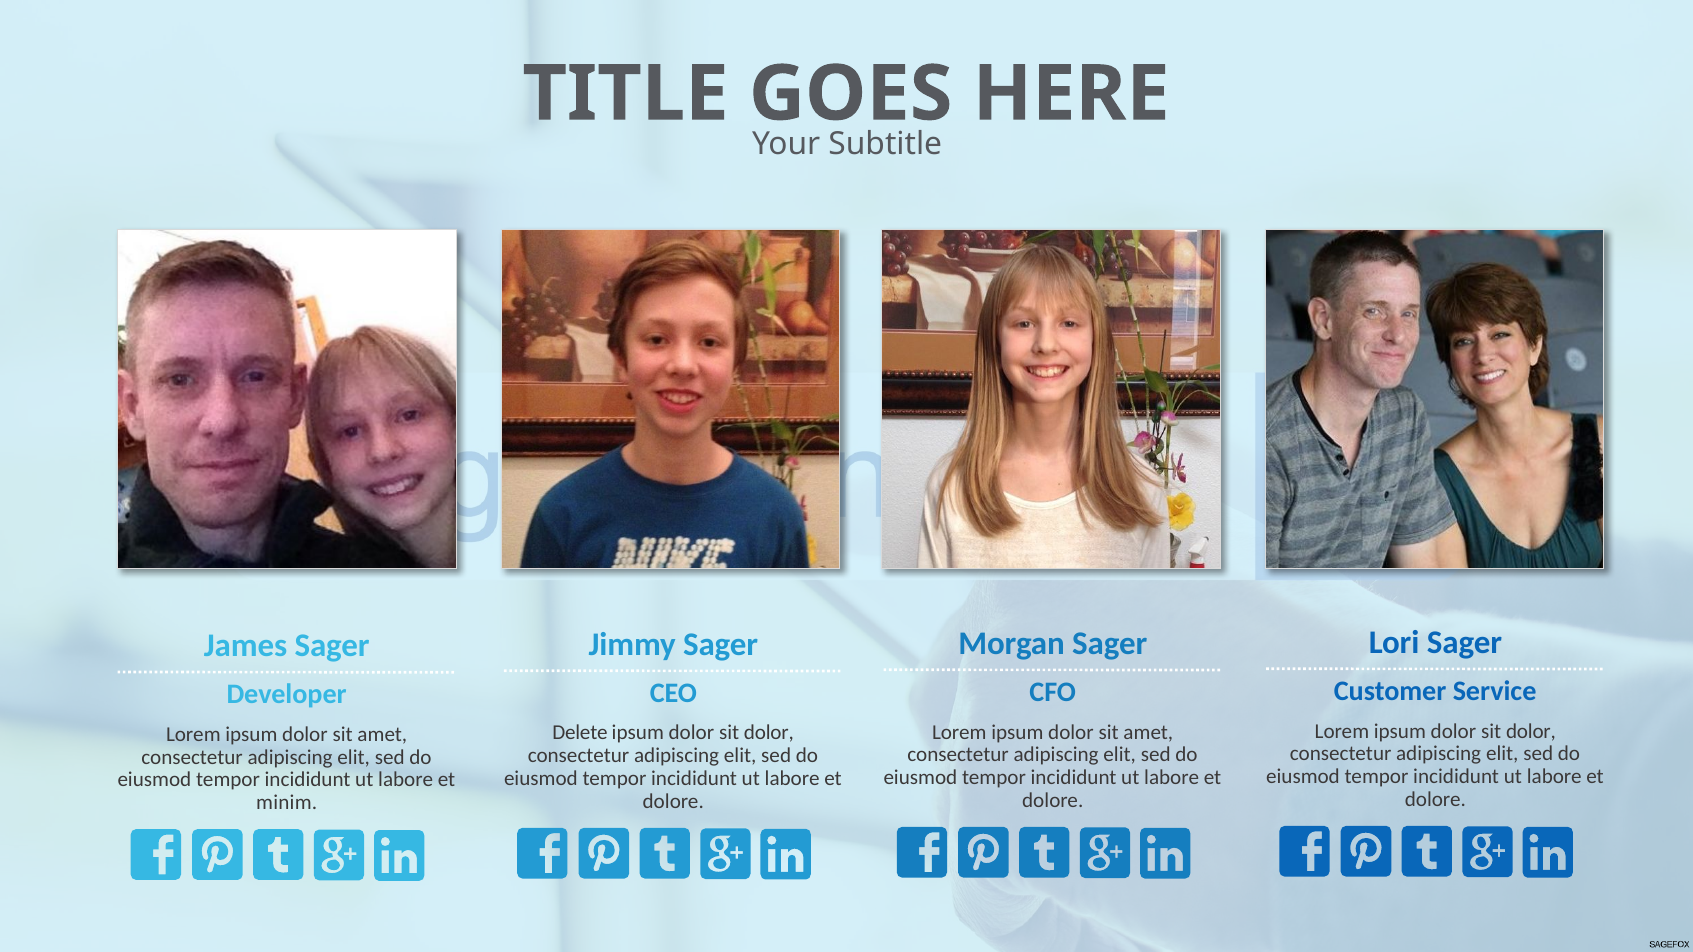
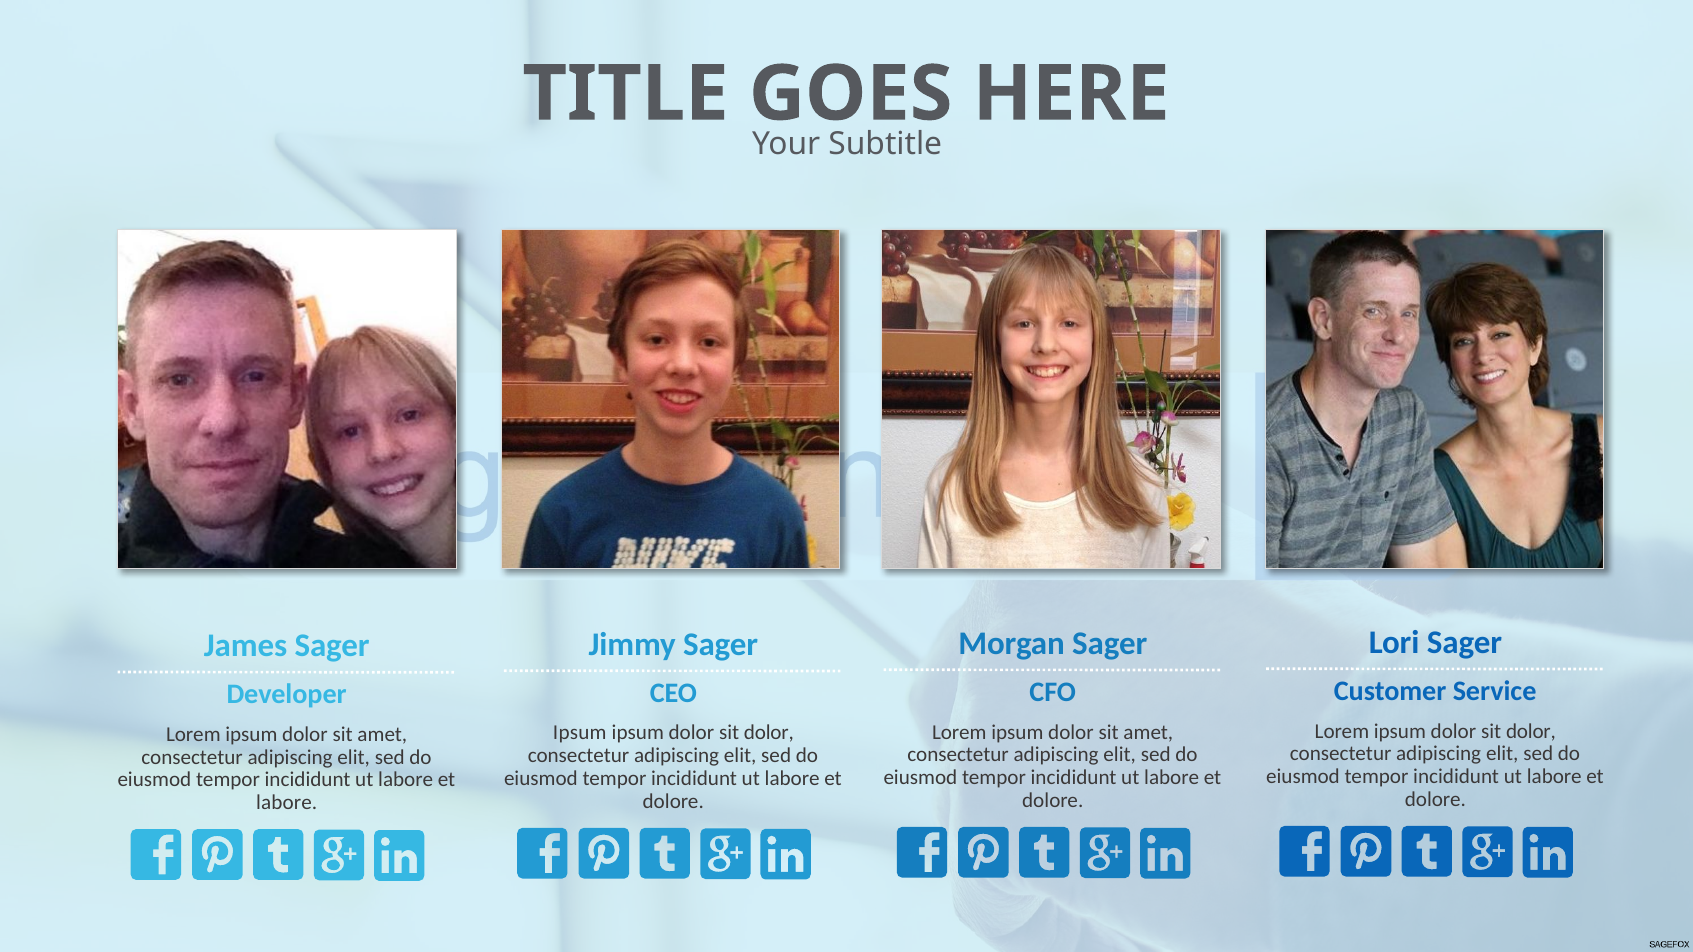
Delete at (580, 733): Delete -> Ipsum
minim at (287, 803): minim -> labore
